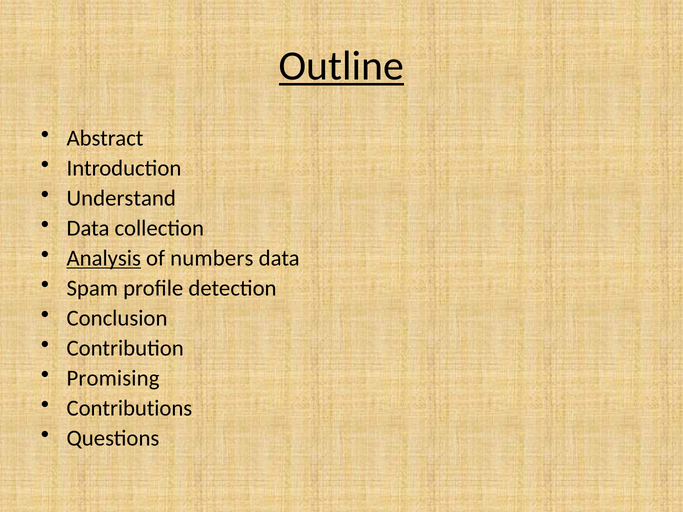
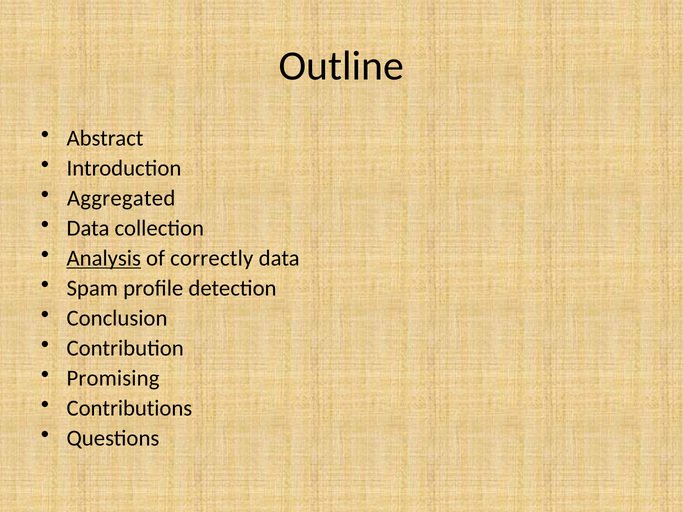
Outline underline: present -> none
Understand: Understand -> Aggregated
numbers: numbers -> correctly
